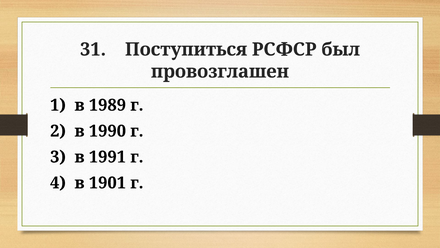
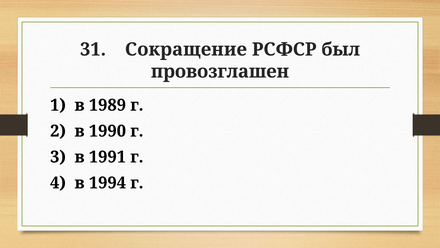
Поступиться: Поступиться -> Сокращение
1901: 1901 -> 1994
